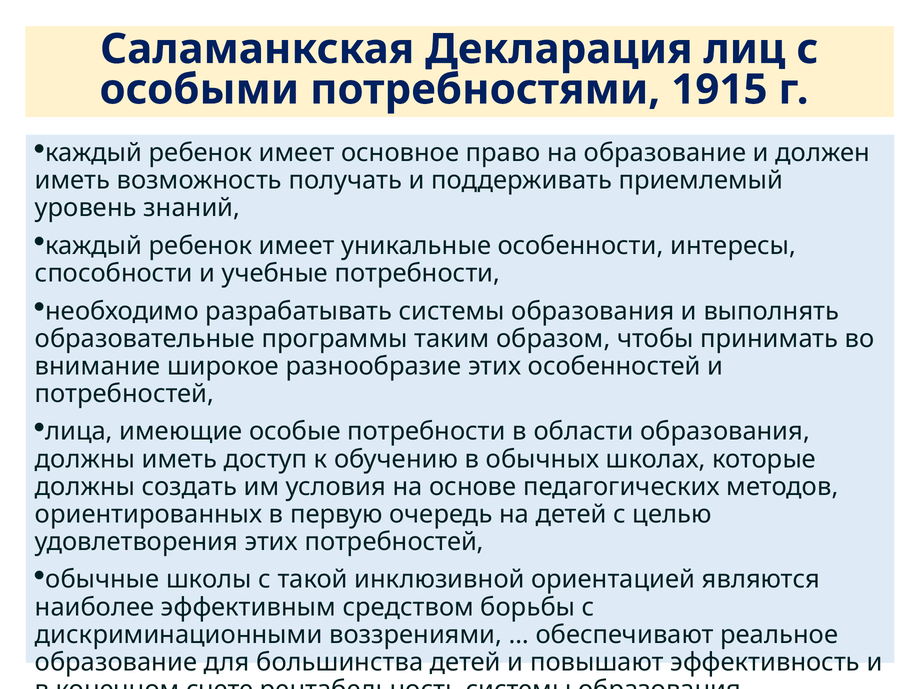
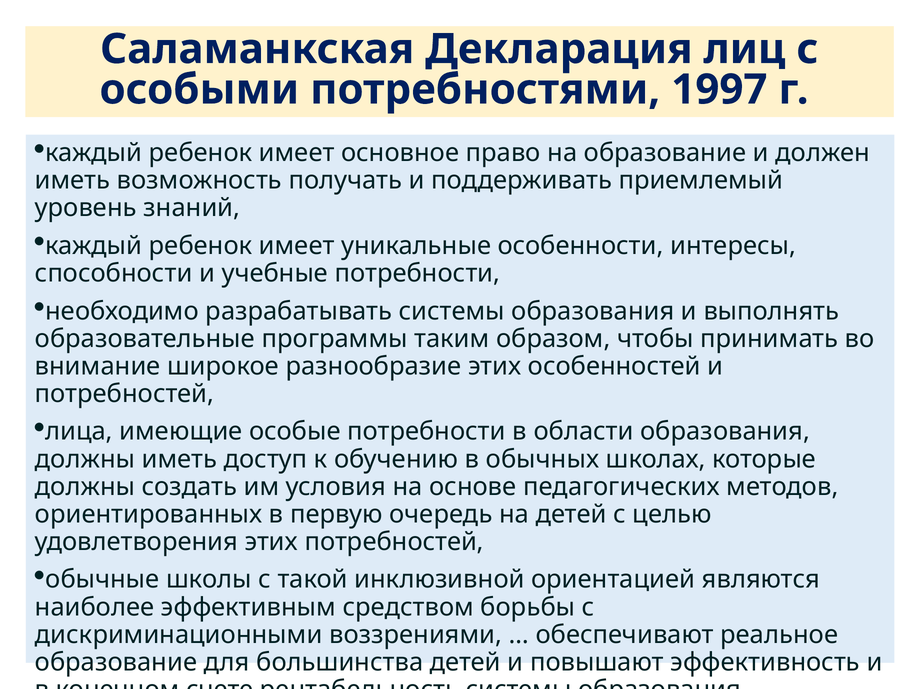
1915: 1915 -> 1997
